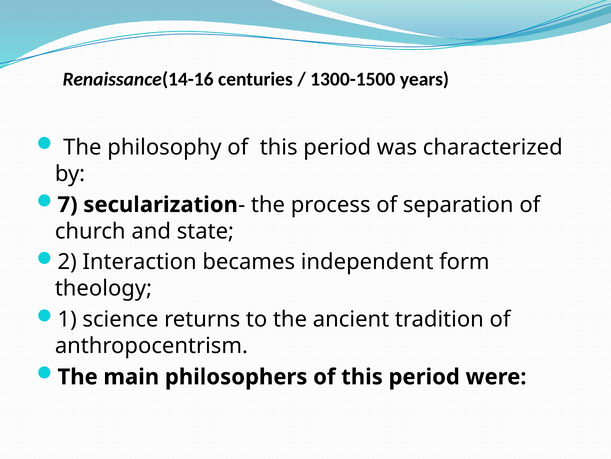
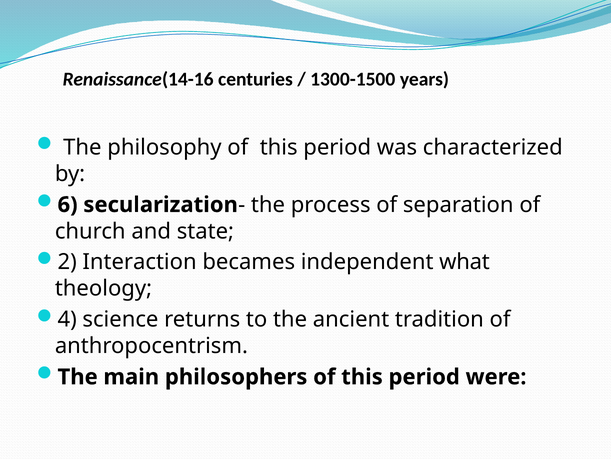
7: 7 -> 6
form: form -> what
1: 1 -> 4
